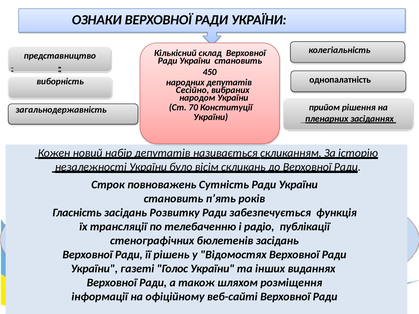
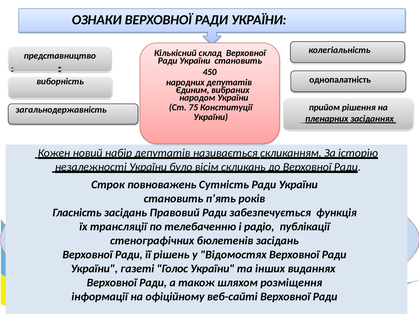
Сесійно: Сесійно -> Єдиним
70: 70 -> 75
Розвитку: Розвитку -> Правовий
